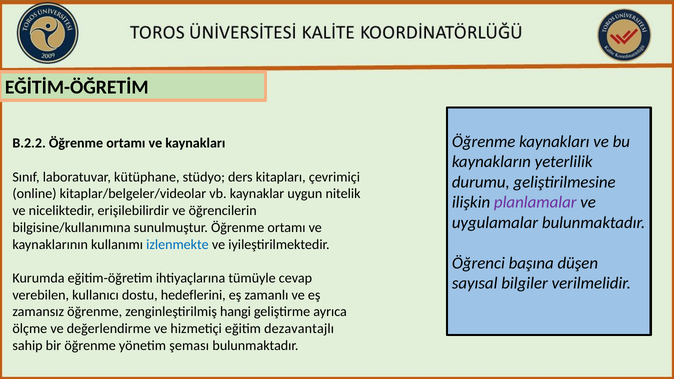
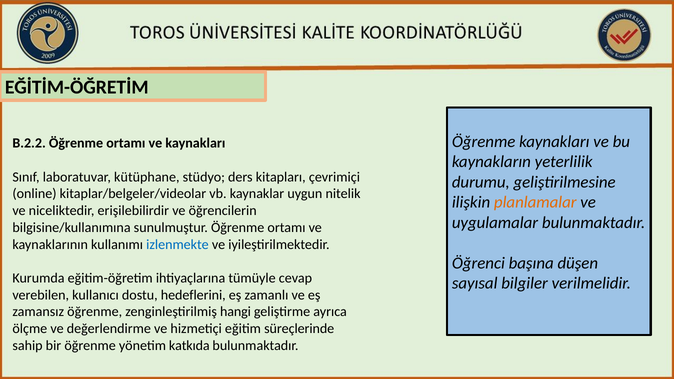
planlamalar colour: purple -> orange
dezavantajlı: dezavantajlı -> süreçlerinde
şeması: şeması -> katkıda
